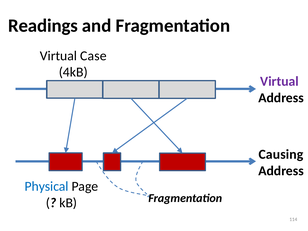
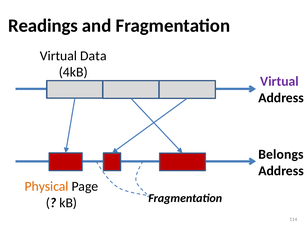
Case: Case -> Data
Causing: Causing -> Belongs
Physical colour: blue -> orange
